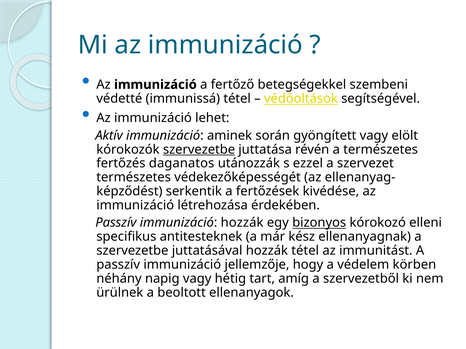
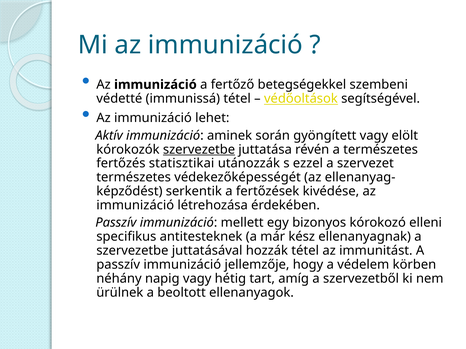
daganatos: daganatos -> statisztikai
immunizáció hozzák: hozzák -> mellett
bizonyos underline: present -> none
